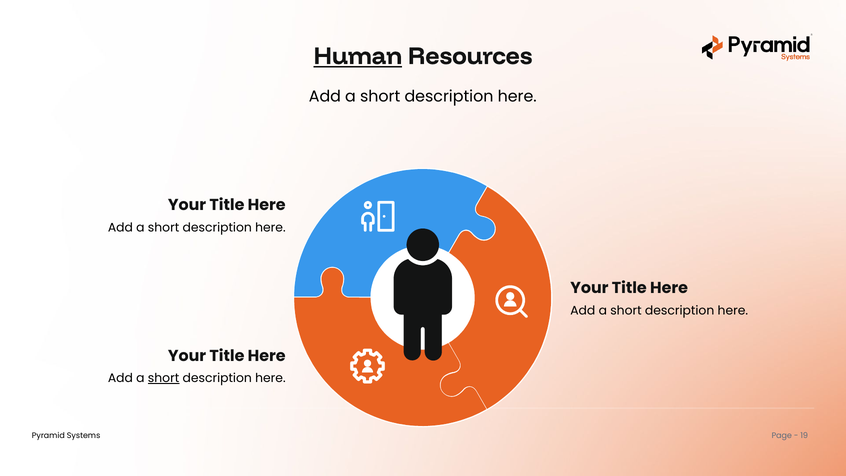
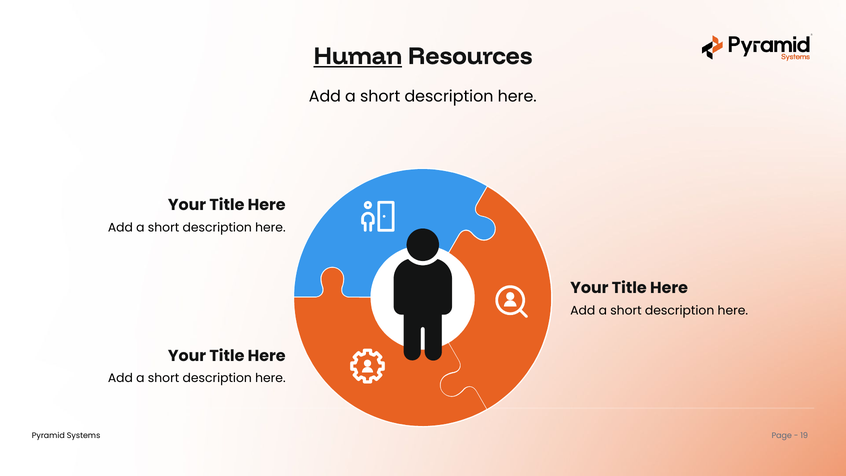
short at (164, 378) underline: present -> none
